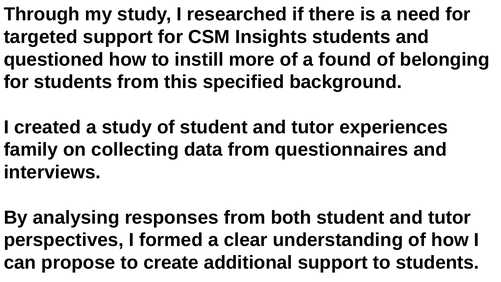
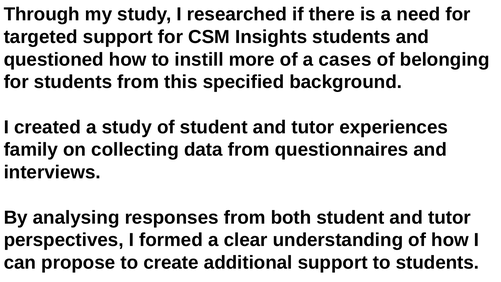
found: found -> cases
